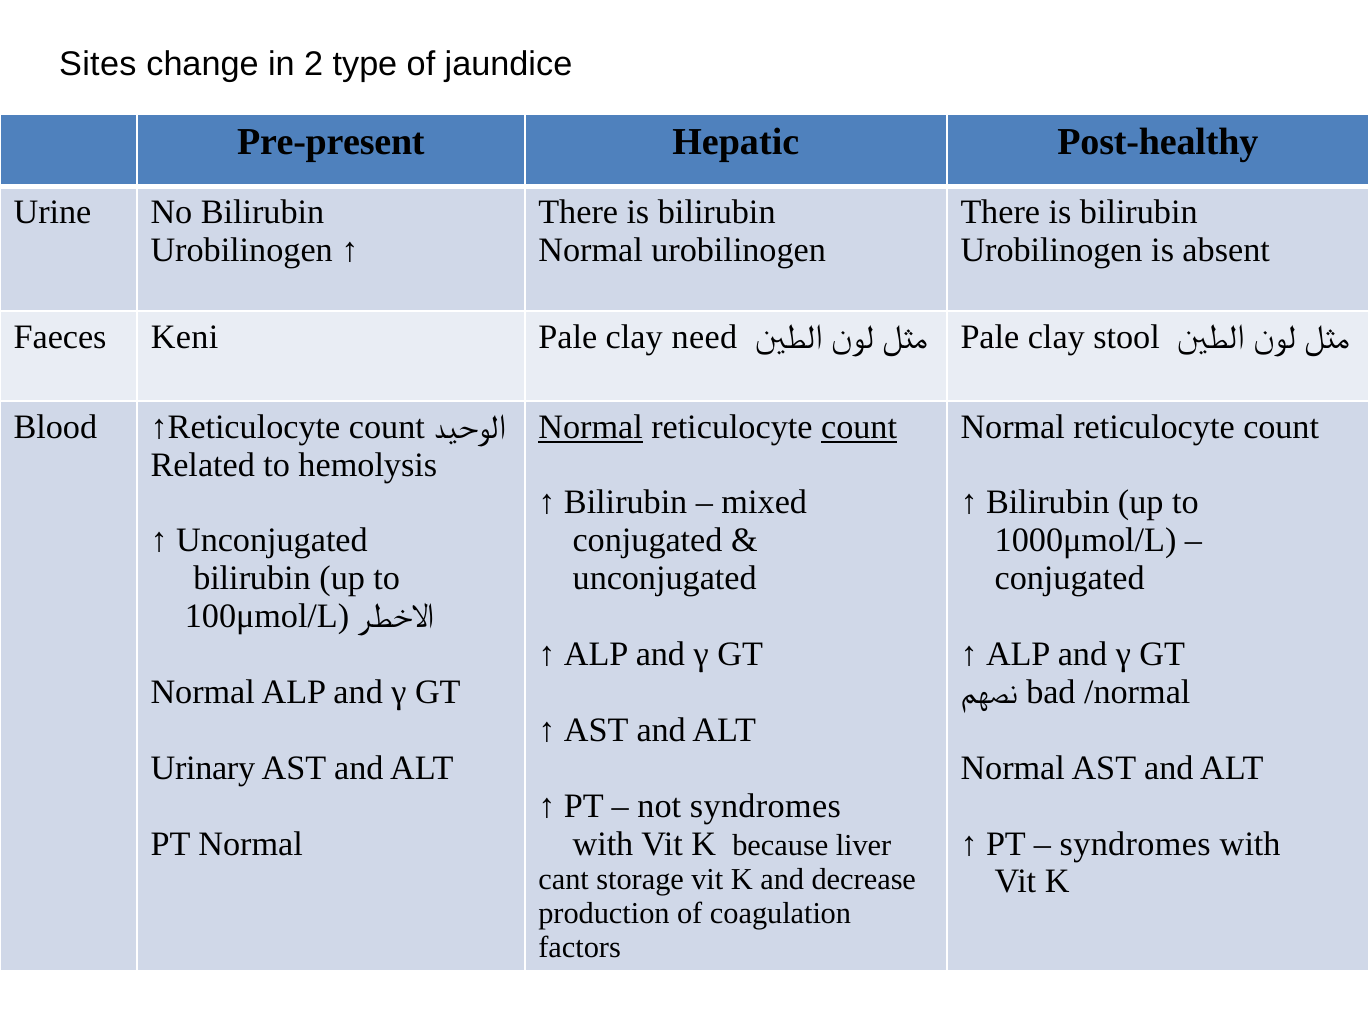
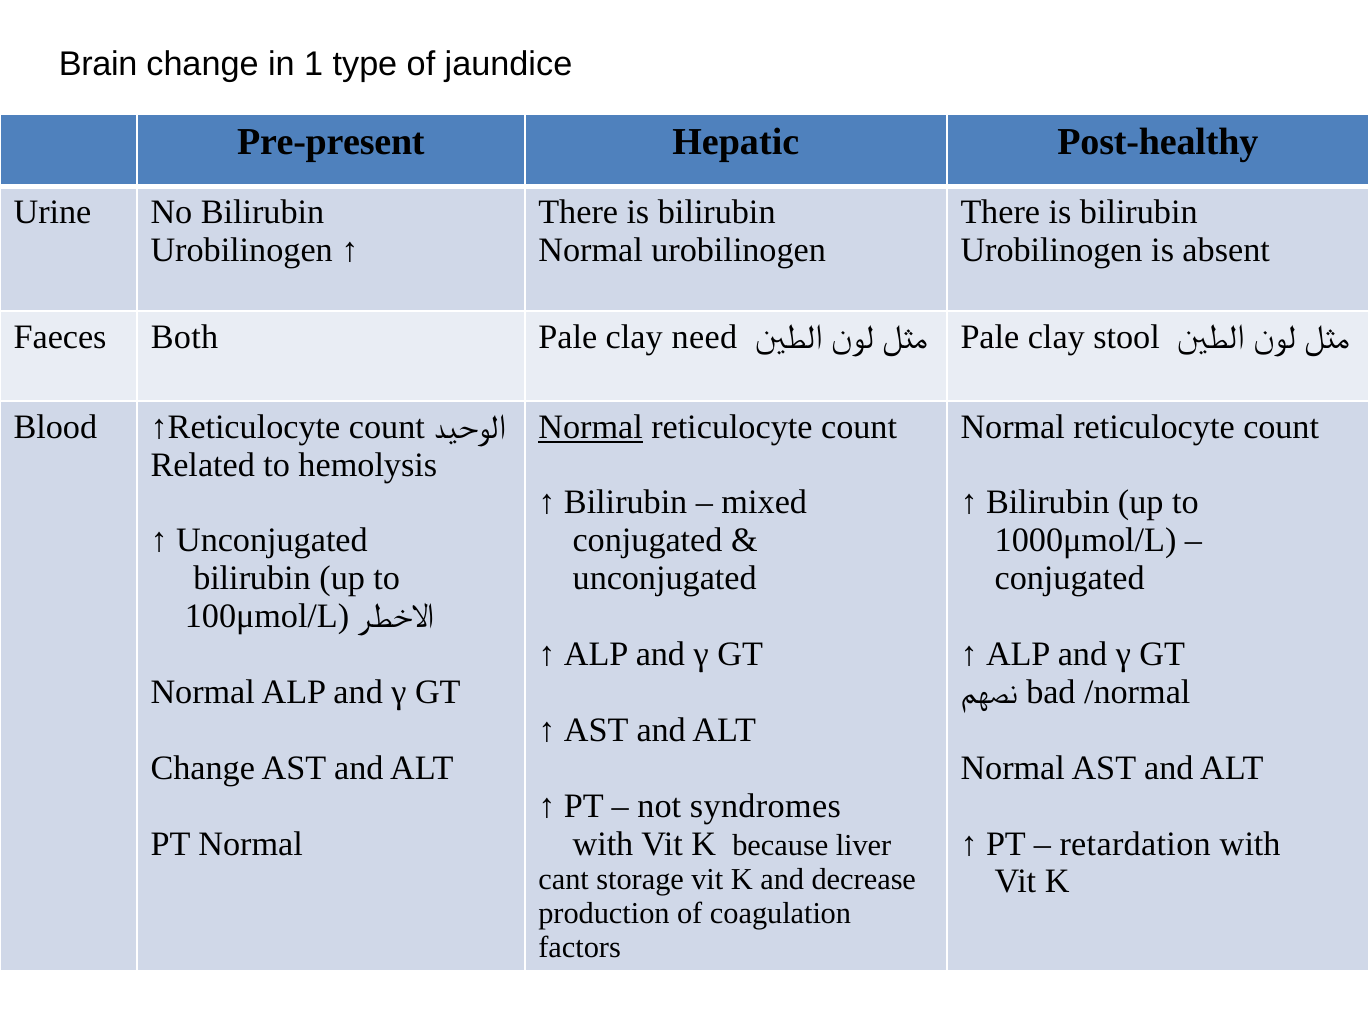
Sites: Sites -> Brain
2: 2 -> 1
Keni: Keni -> Both
count at (859, 427) underline: present -> none
Urinary at (203, 768): Urinary -> Change
syndromes at (1135, 844): syndromes -> retardation
